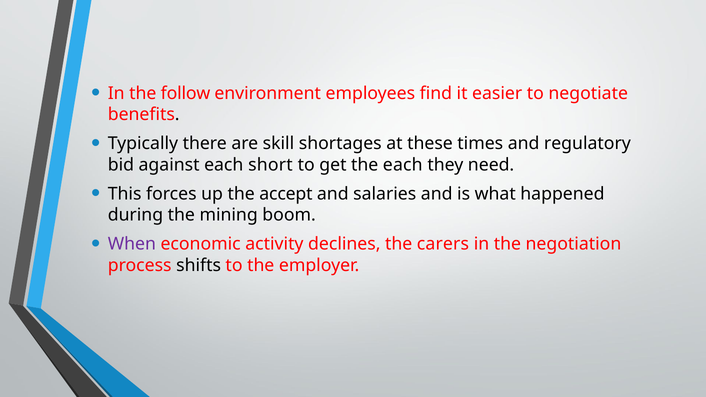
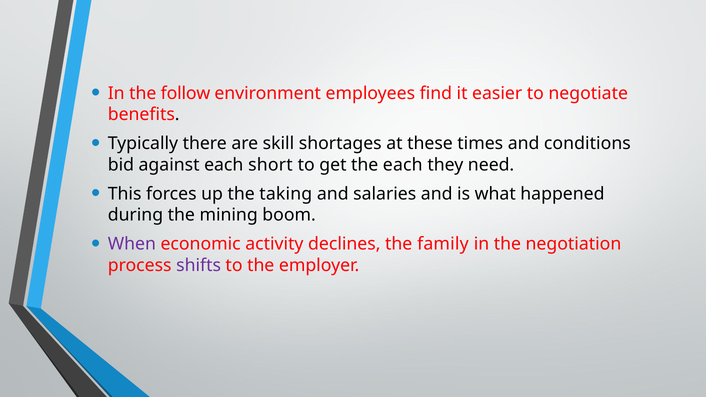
regulatory: regulatory -> conditions
accept: accept -> taking
carers: carers -> family
shifts colour: black -> purple
